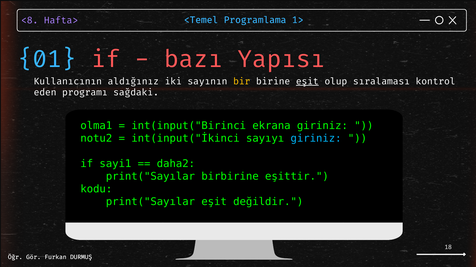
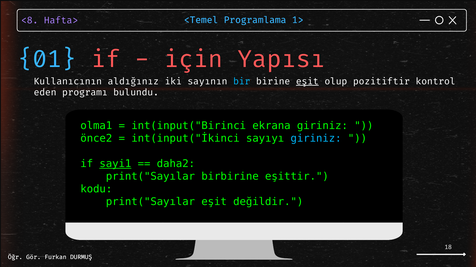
bazı: bazı -> için
bir colour: yellow -> light blue
sıralaması: sıralaması -> pozitiftir
sağdaki: sağdaki -> bulundu
notu2: notu2 -> önce2
sayi1 underline: none -> present
